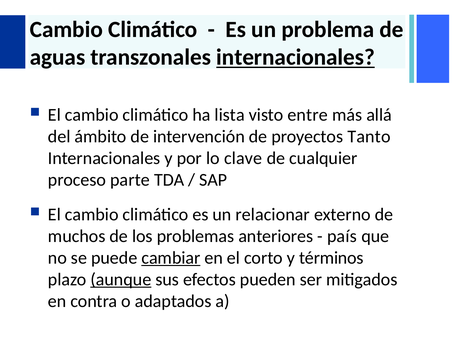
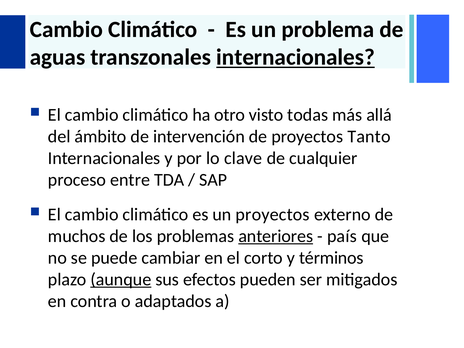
lista: lista -> otro
entre: entre -> todas
parte: parte -> entre
un relacionar: relacionar -> proyectos
anteriores underline: none -> present
cambiar underline: present -> none
